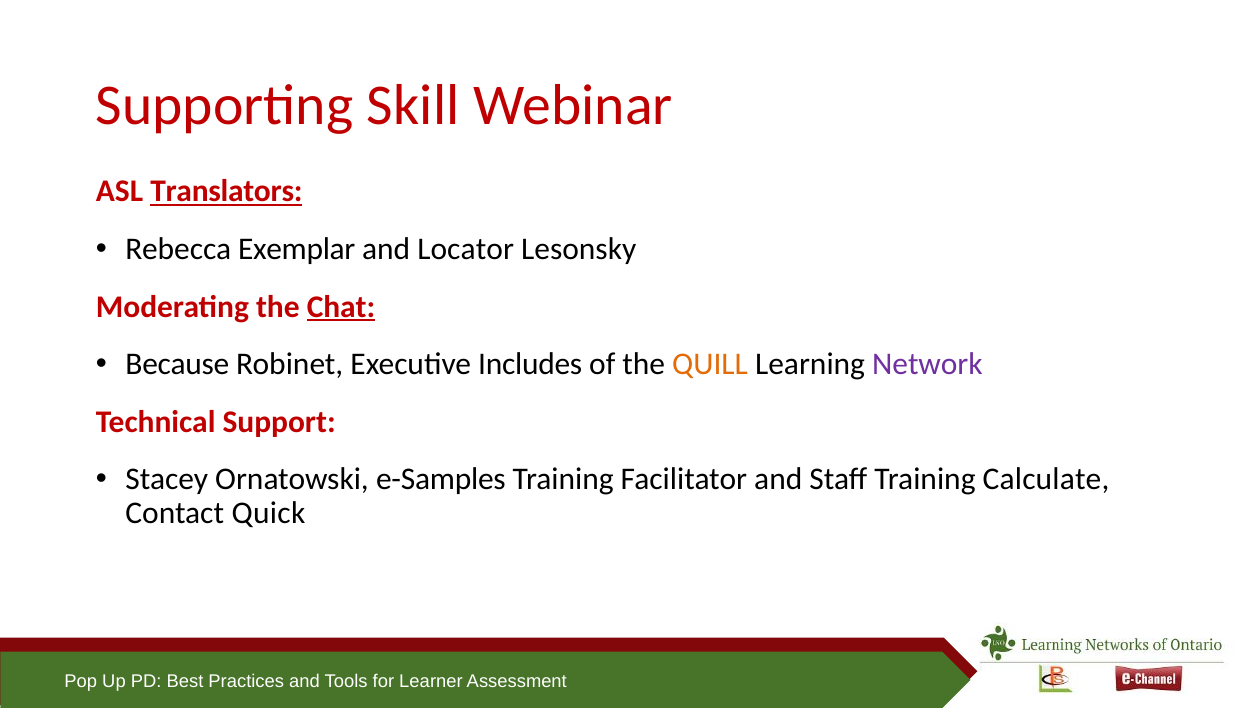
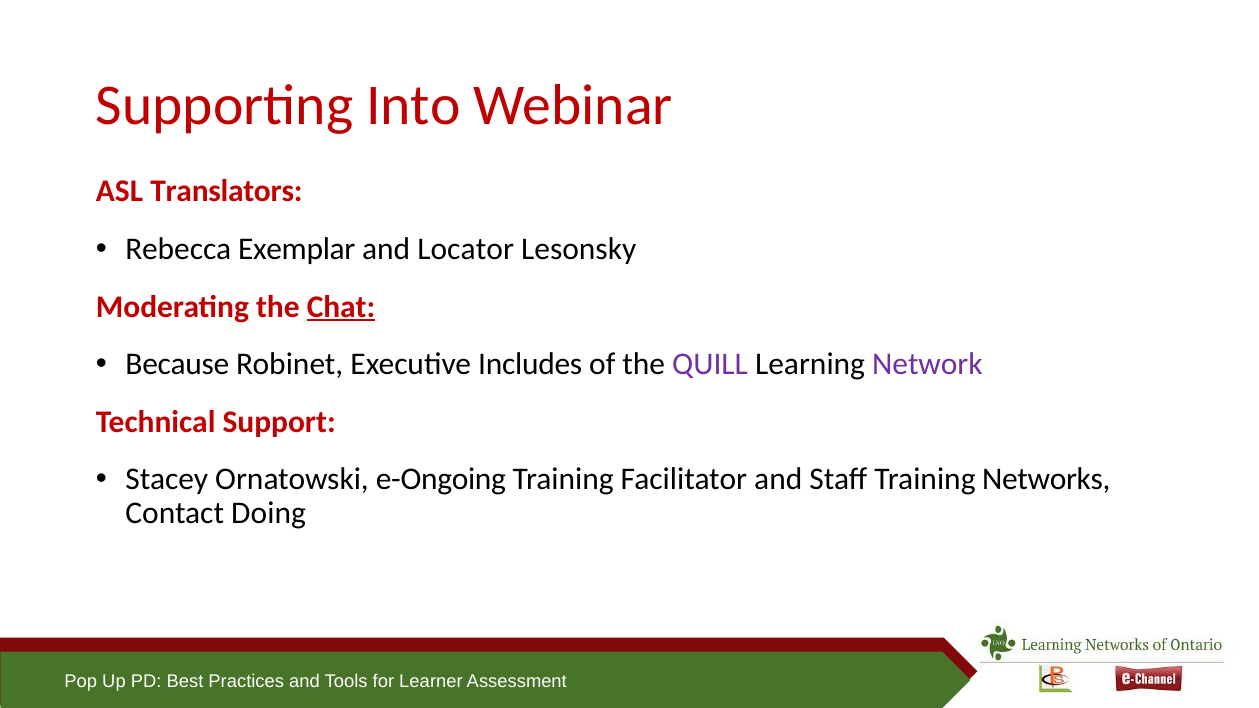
Skill: Skill -> Into
Translators underline: present -> none
QUILL colour: orange -> purple
e-Samples: e-Samples -> e-Ongoing
Calculate: Calculate -> Networks
Quick: Quick -> Doing
